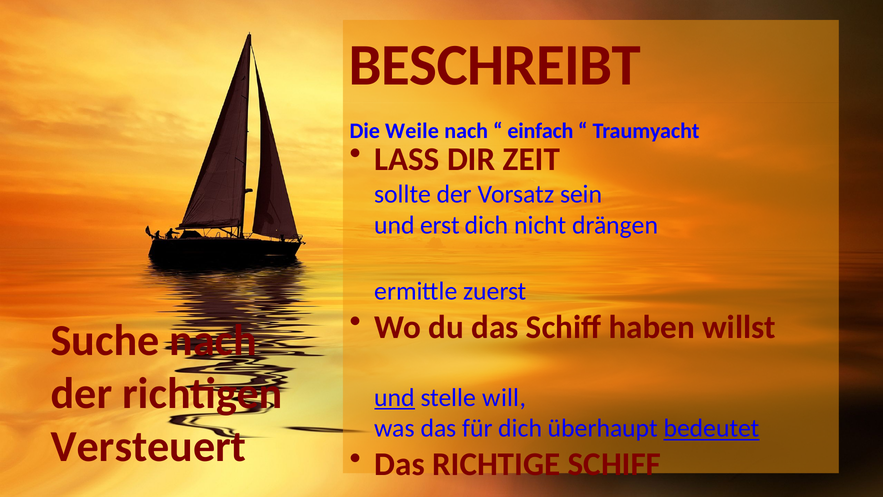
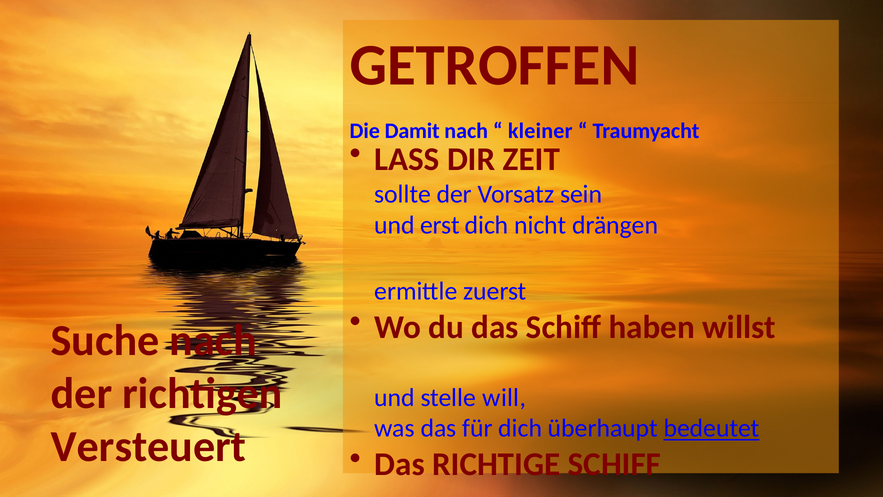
BESCHREIBT: BESCHREIBT -> GETROFFEN
Weile: Weile -> Damit
einfach: einfach -> kleiner
und at (395, 397) underline: present -> none
